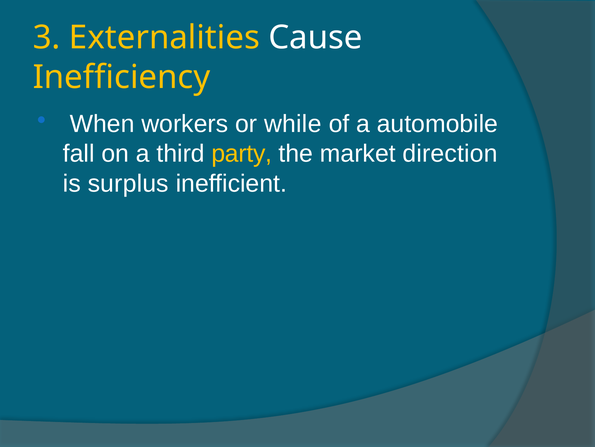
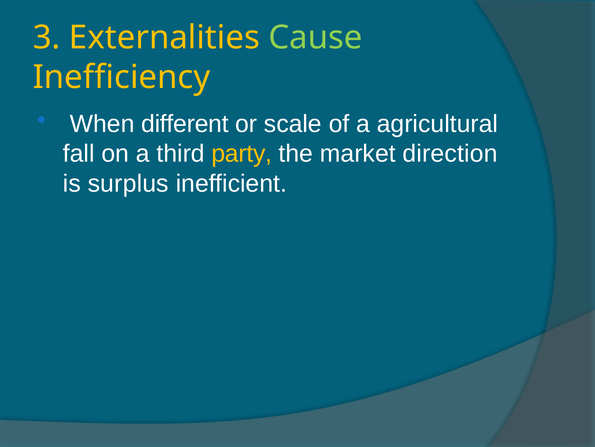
Cause colour: white -> light green
workers: workers -> different
while: while -> scale
automobile: automobile -> agricultural
